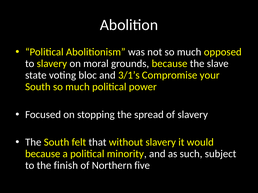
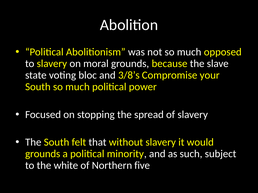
3/1’s: 3/1’s -> 3/8’s
because at (43, 154): because -> grounds
finish: finish -> white
